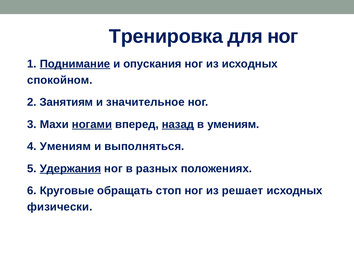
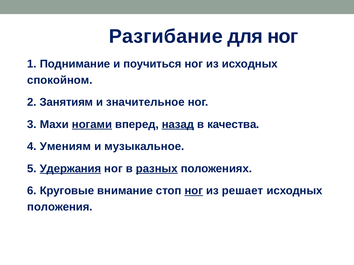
Тренировка: Тренировка -> Разгибание
Поднимание underline: present -> none
опускания: опускания -> поучиться
в умениям: умениям -> качества
выполняться: выполняться -> музыкальное
разных underline: none -> present
обращать: обращать -> внимание
ног at (194, 191) underline: none -> present
физически: физически -> положения
